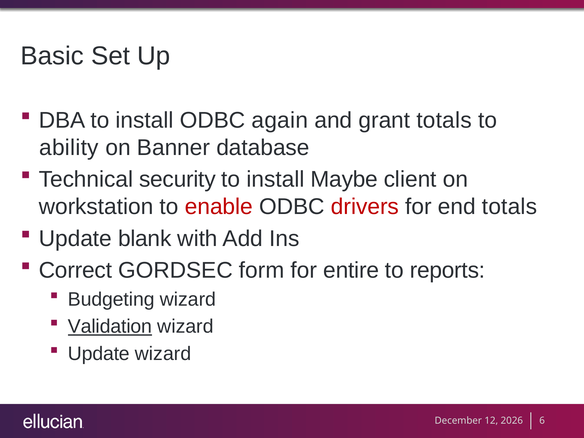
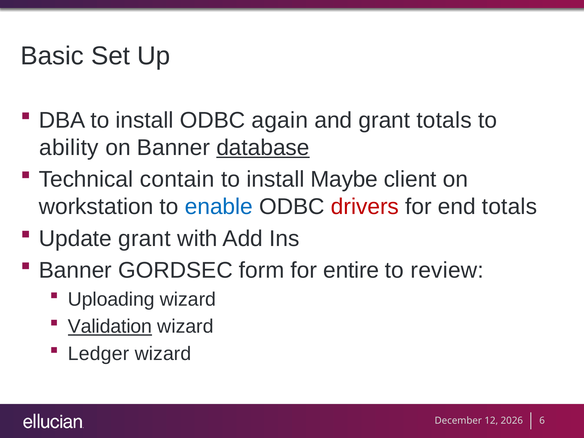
database underline: none -> present
security: security -> contain
enable colour: red -> blue
Update blank: blank -> grant
Correct at (75, 270): Correct -> Banner
reports: reports -> review
Budgeting: Budgeting -> Uploading
Update at (99, 354): Update -> Ledger
